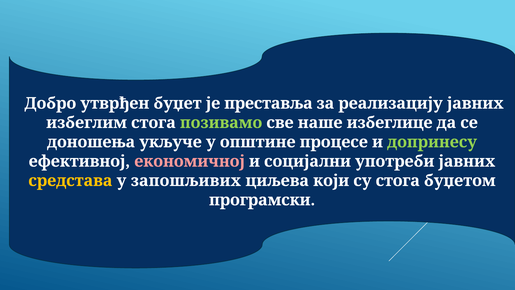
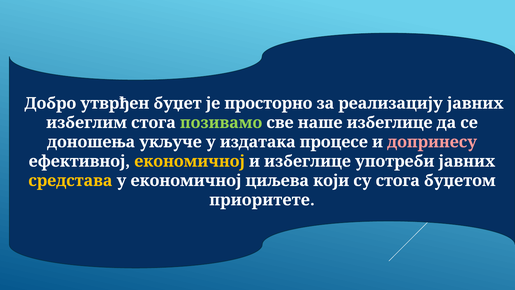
преставља: преставља -> просторно
општине: општине -> издатака
допринесу colour: light green -> pink
економичној at (190, 161) colour: pink -> yellow
и социјални: социјални -> избеглице
у запошљивих: запошљивих -> економичној
програмски: програмски -> приоритете
